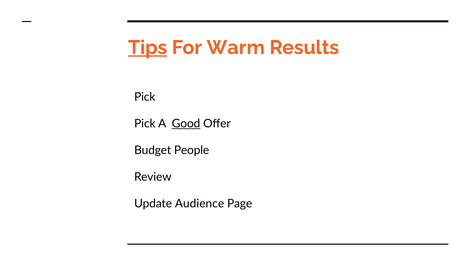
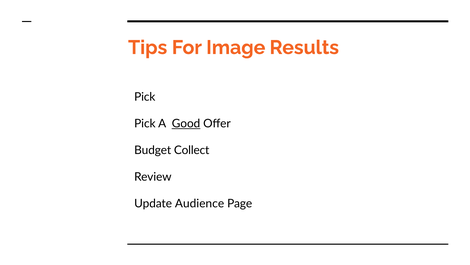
Tips underline: present -> none
Warm: Warm -> Image
People: People -> Collect
